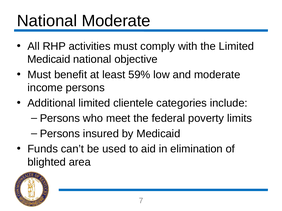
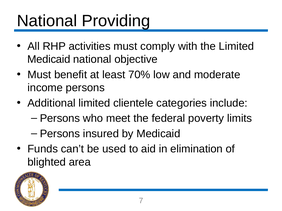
National Moderate: Moderate -> Providing
59%: 59% -> 70%
